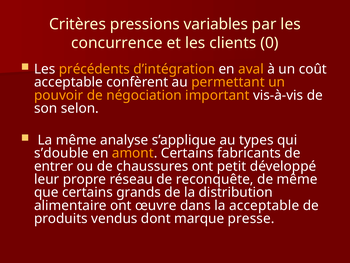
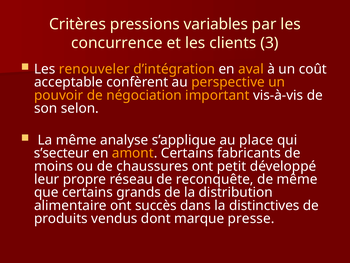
0: 0 -> 3
précédents: précédents -> renouveler
permettant: permettant -> perspective
types: types -> place
s’double: s’double -> s’secteur
entrer: entrer -> moins
œuvre: œuvre -> succès
la acceptable: acceptable -> distinctives
